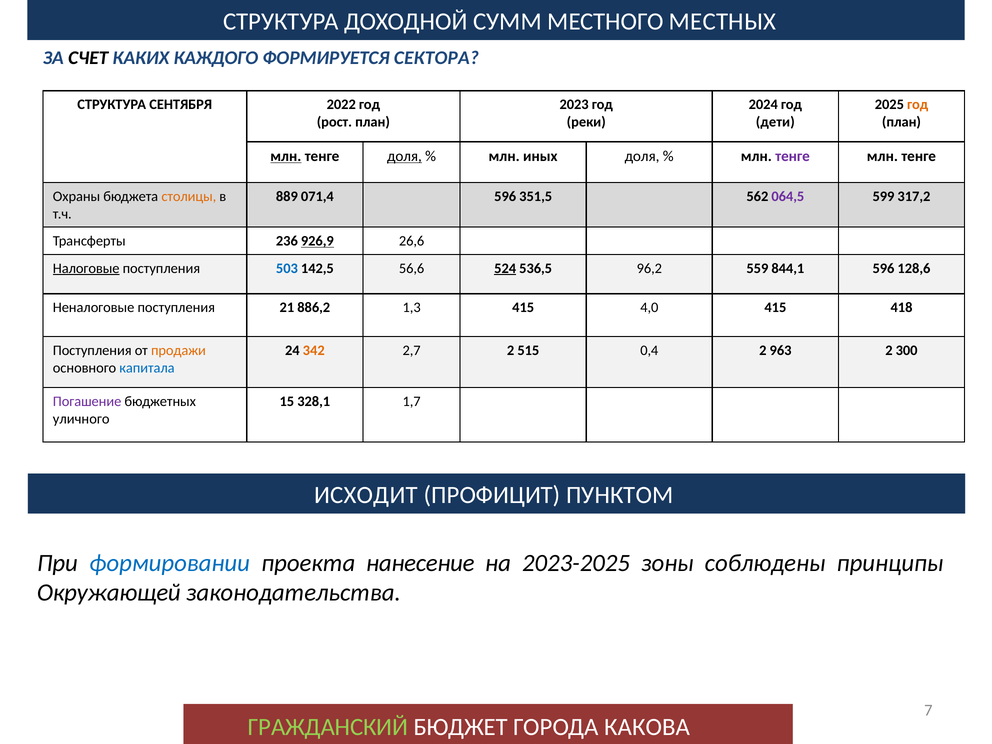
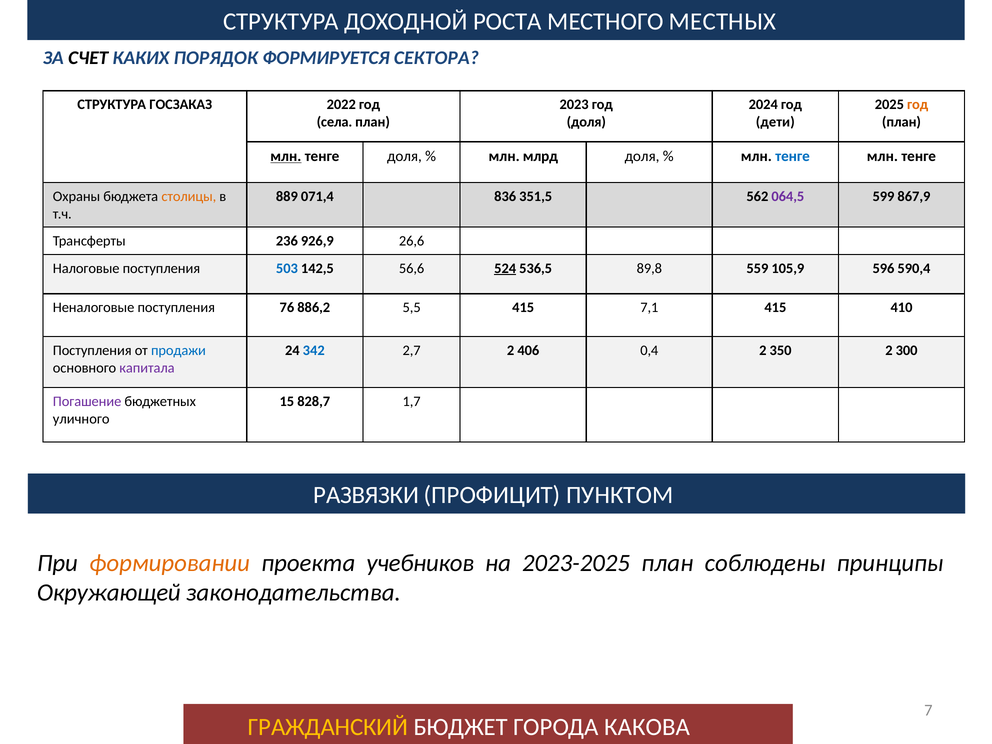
СУММ: СУММ -> РОСТА
КАЖДОГО: КАЖДОГО -> ПОРЯДОК
СЕНТЯБРЯ: СЕНТЯБРЯ -> ГОСЗАКАЗ
рост: рост -> села
реки at (586, 122): реки -> доля
доля at (404, 156) underline: present -> none
иных: иных -> млрд
тенге at (793, 156) colour: purple -> blue
071,4 596: 596 -> 836
317,2: 317,2 -> 867,9
926,9 underline: present -> none
Налоговые underline: present -> none
96,2: 96,2 -> 89,8
844,1: 844,1 -> 105,9
128,6: 128,6 -> 590,4
21: 21 -> 76
1,3: 1,3 -> 5,5
4,0: 4,0 -> 7,1
418: 418 -> 410
продажи colour: orange -> blue
342 colour: orange -> blue
515: 515 -> 406
963: 963 -> 350
капитала colour: blue -> purple
328,1: 328,1 -> 828,7
ИСХОДИТ: ИСХОДИТ -> РАЗВЯЗКИ
формировании colour: blue -> orange
нанесение: нанесение -> учебников
2023-2025 зоны: зоны -> план
ГРАЖДАНСКИЙ colour: light green -> yellow
